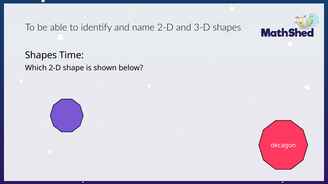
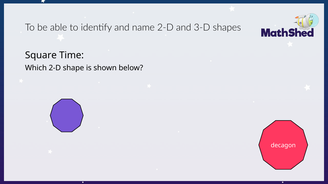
Shapes at (41, 55): Shapes -> Square
